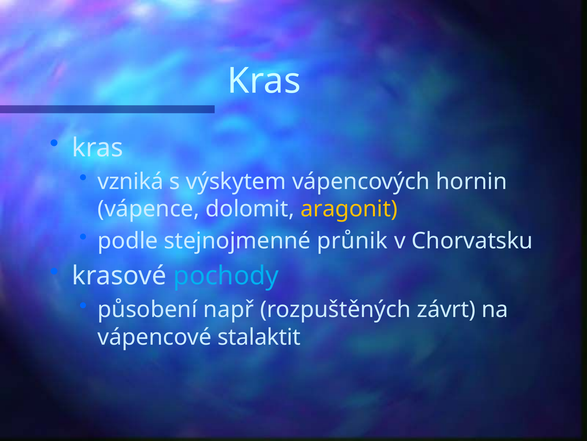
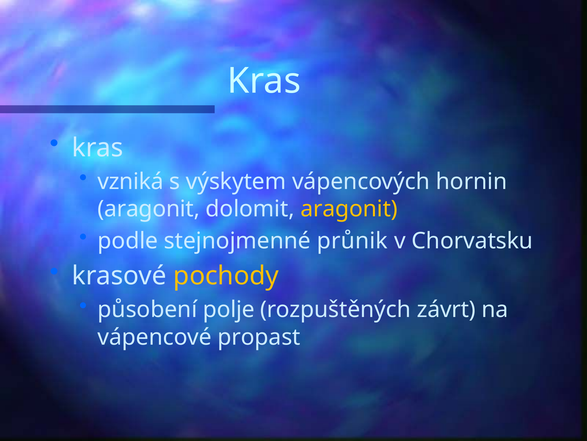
vápence at (149, 209): vápence -> aragonit
pochody colour: light blue -> yellow
např: např -> polje
stalaktit: stalaktit -> propast
